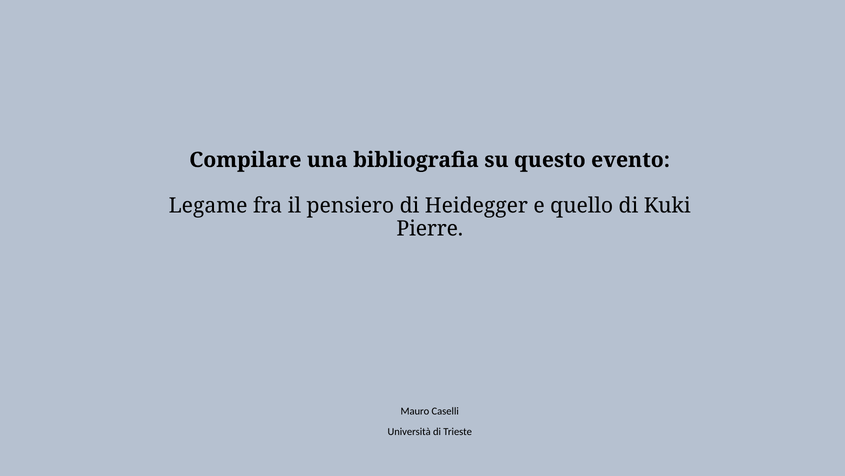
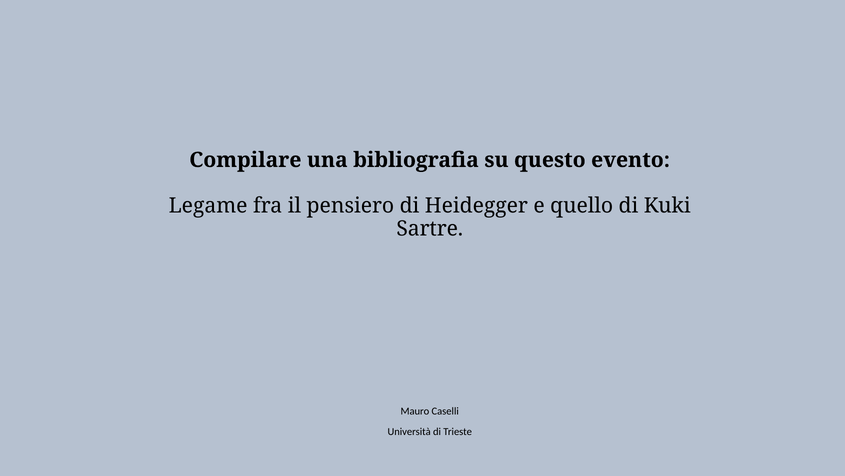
Pierre: Pierre -> Sartre
